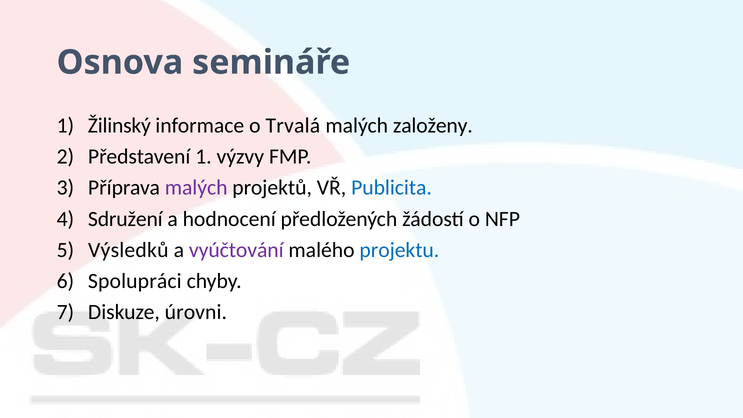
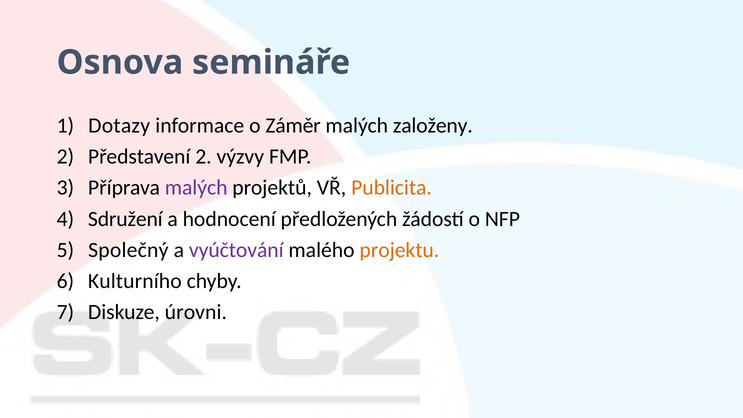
Žilinský: Žilinský -> Dotazy
Trvalá: Trvalá -> Záměr
Představení 1: 1 -> 2
Publicita colour: blue -> orange
Výsledků: Výsledků -> Společný
projektu colour: blue -> orange
Spolupráci: Spolupráci -> Kulturního
